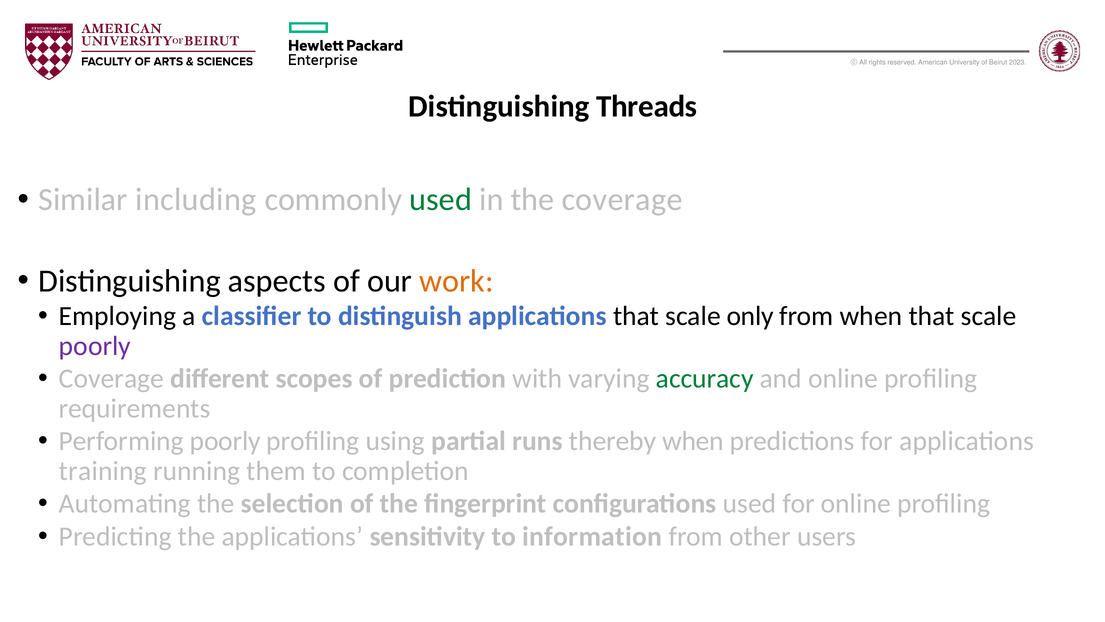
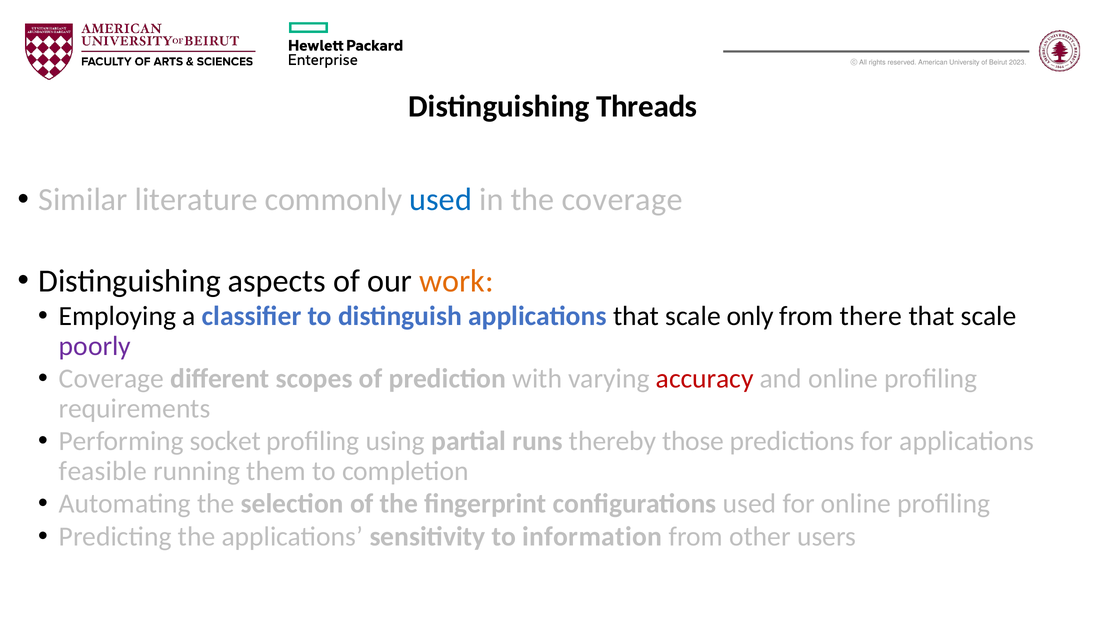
including: including -> literature
used at (441, 200) colour: green -> blue
from when: when -> there
accuracy colour: green -> red
Performing poorly: poorly -> socket
thereby when: when -> those
training: training -> feasible
